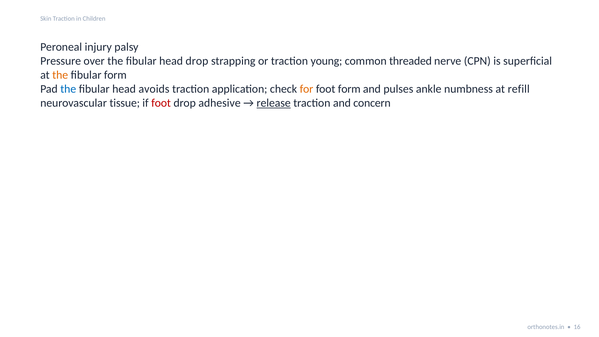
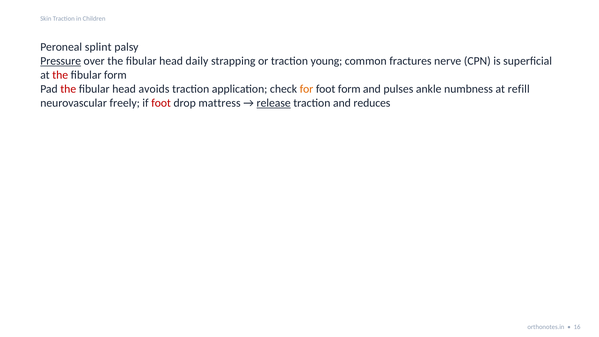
injury: injury -> splint
Pressure underline: none -> present
head drop: drop -> daily
threaded: threaded -> fractures
the at (60, 75) colour: orange -> red
the at (68, 89) colour: blue -> red
tissue: tissue -> freely
adhesive: adhesive -> mattress
concern: concern -> reduces
